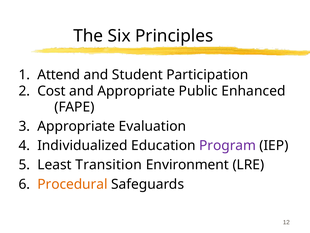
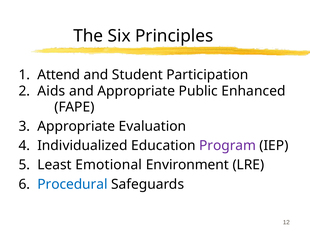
Cost: Cost -> Aids
Transition: Transition -> Emotional
Procedural colour: orange -> blue
